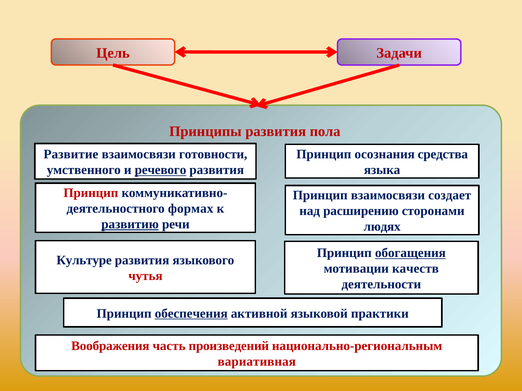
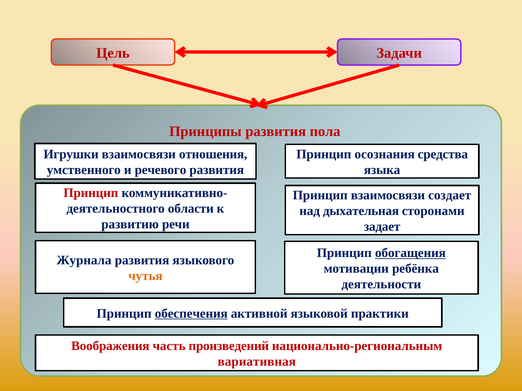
Развитие: Развитие -> Игрушки
готовности: готовности -> отношения
речевого underline: present -> none
формах: формах -> области
расширению: расширению -> дыхательная
развитию underline: present -> none
людях: людях -> задает
Культуре: Культуре -> Журнала
качеств: качеств -> ребёнка
чутья colour: red -> orange
